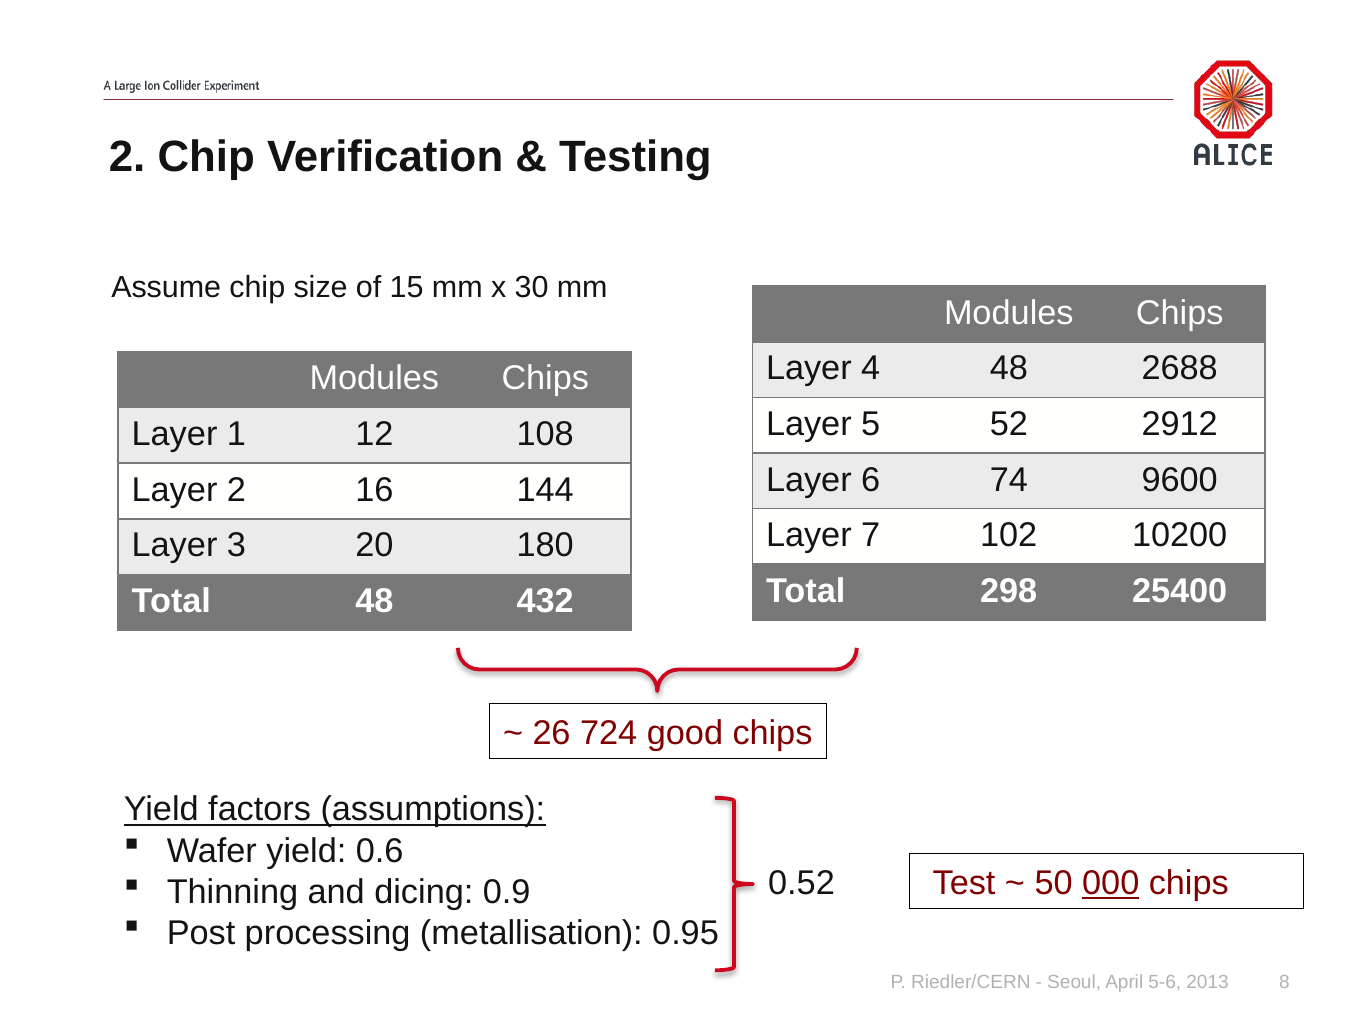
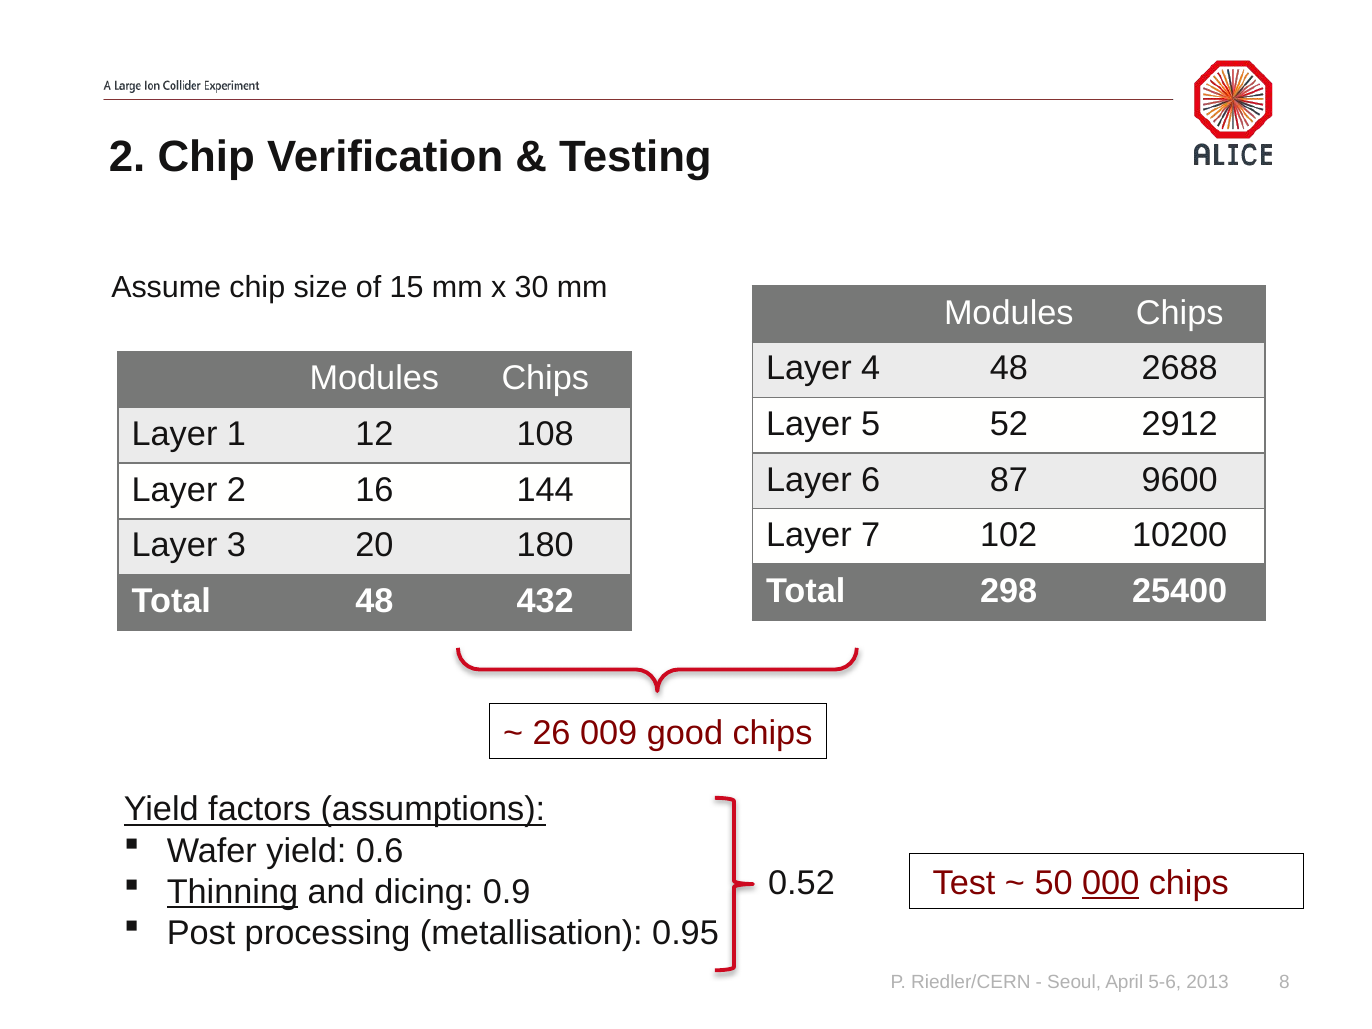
74: 74 -> 87
724: 724 -> 009
Thinning underline: none -> present
